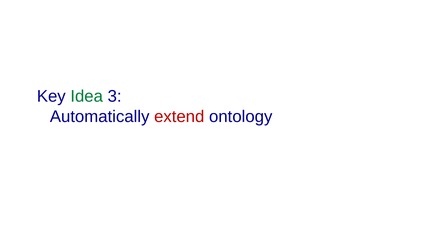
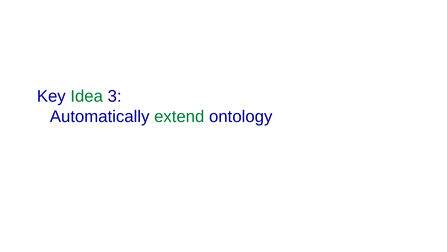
extend colour: red -> green
